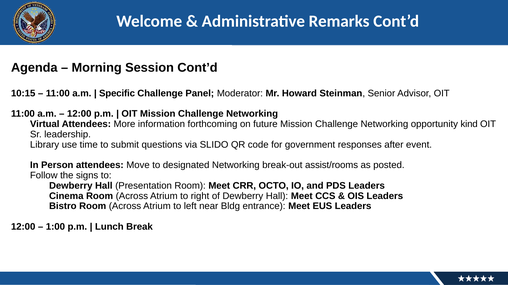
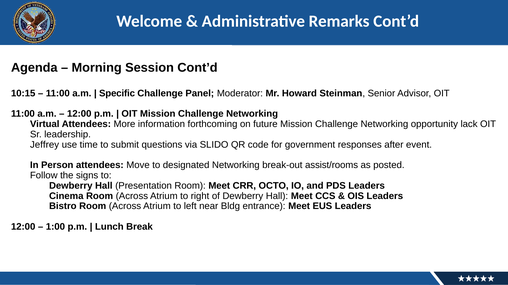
kind: kind -> lack
Library: Library -> Jeffrey
